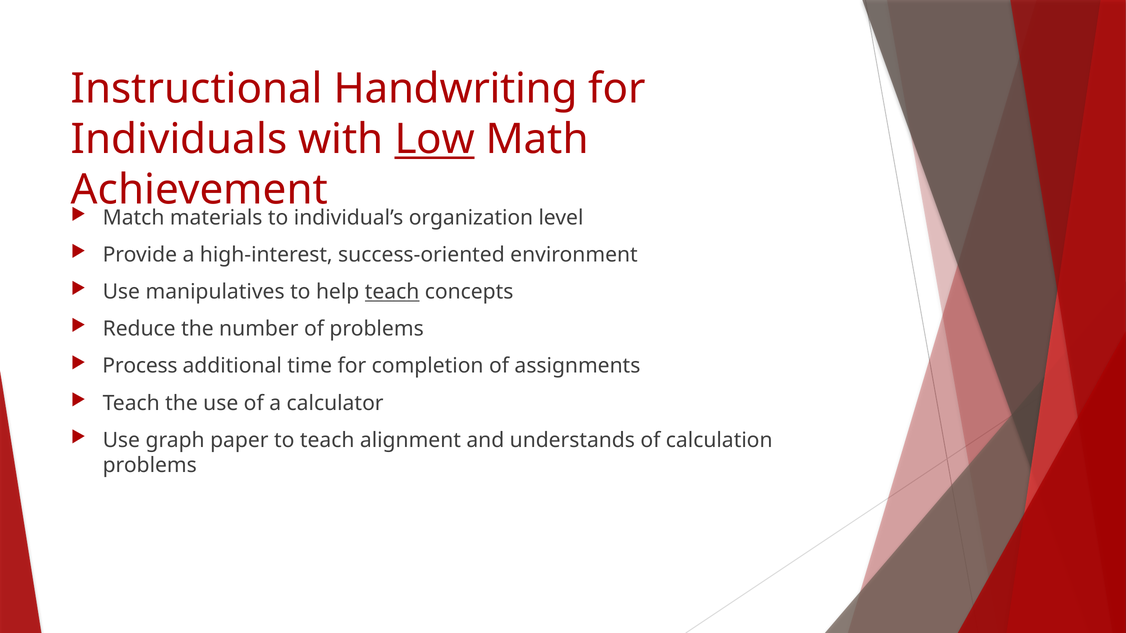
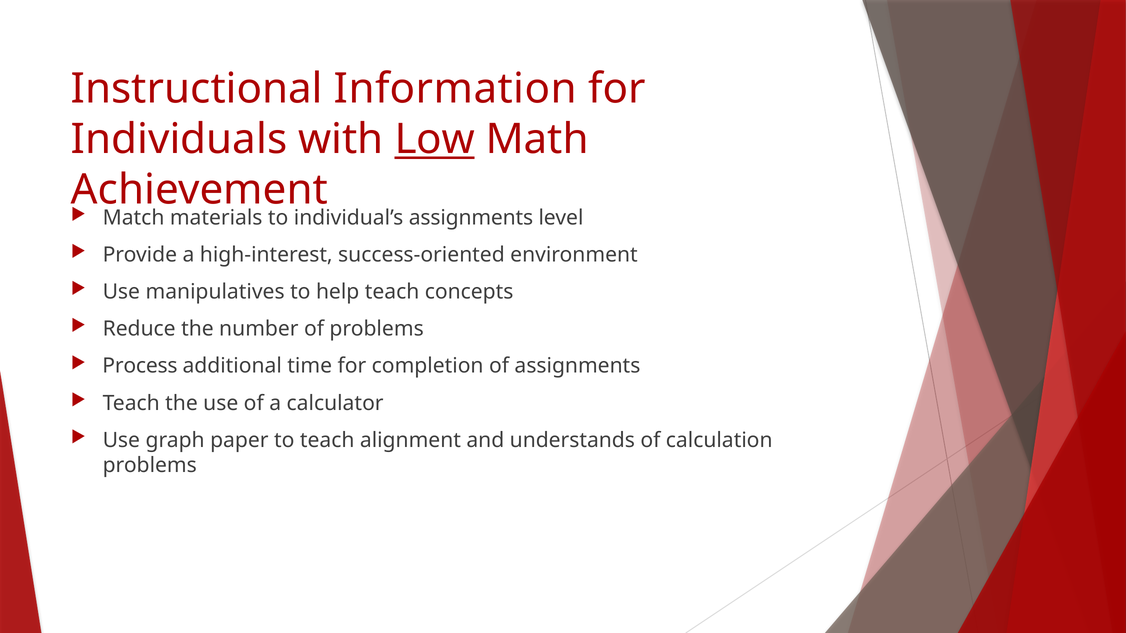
Handwriting: Handwriting -> Information
individual’s organization: organization -> assignments
teach at (392, 292) underline: present -> none
